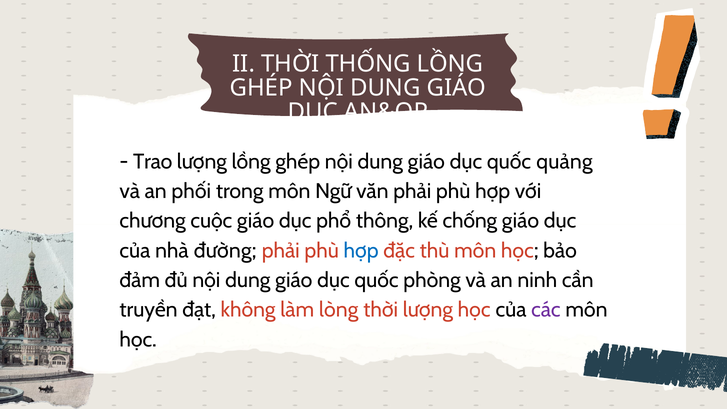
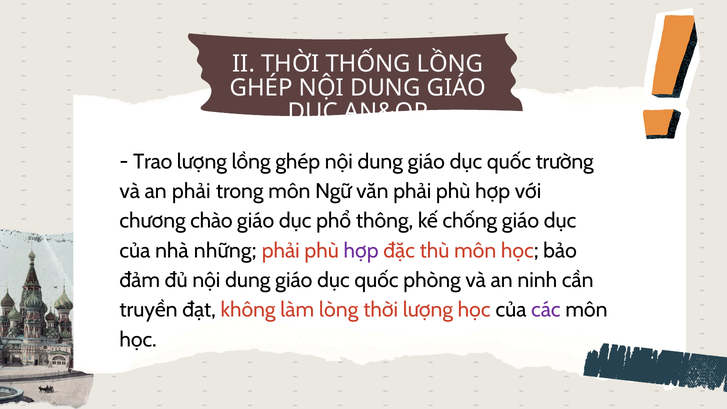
quảng: quảng -> trường
an phối: phối -> phải
cuộc: cuộc -> chào
đường: đường -> những
hợp at (361, 251) colour: blue -> purple
